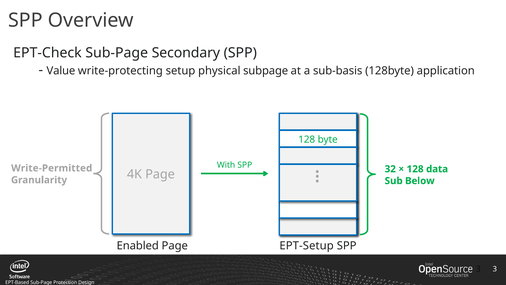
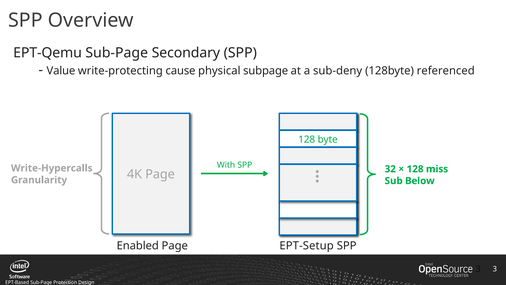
EPT-Check: EPT-Check -> EPT-Qemu
setup: setup -> cause
sub-basis: sub-basis -> sub-deny
application: application -> referenced
Write-Permitted: Write-Permitted -> Write-Hypercalls
data: data -> miss
